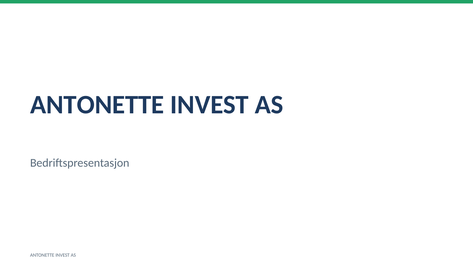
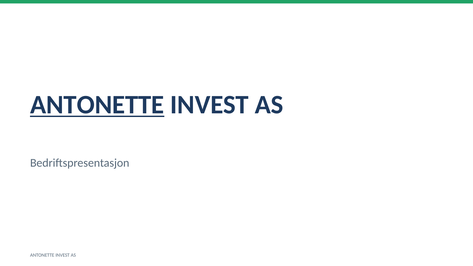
ANTONETTE at (97, 105) underline: none -> present
